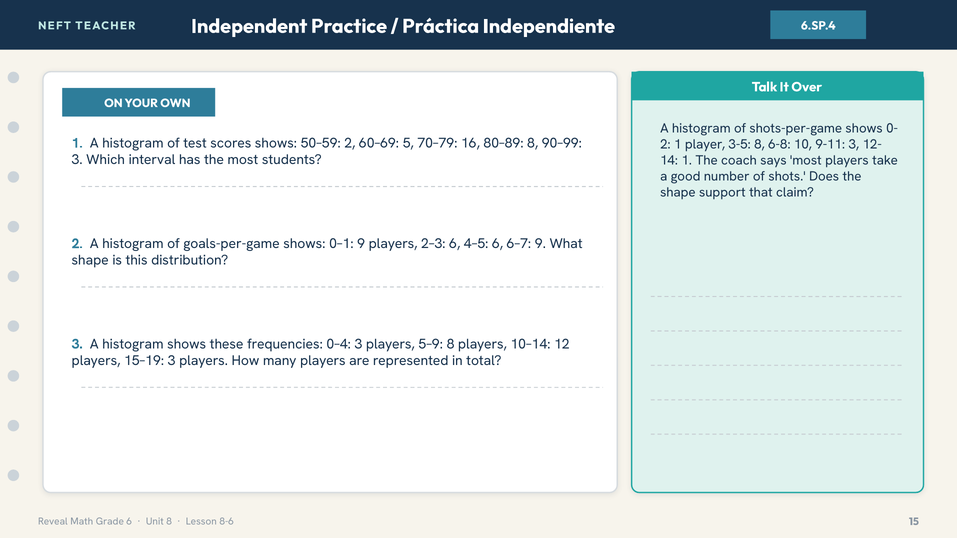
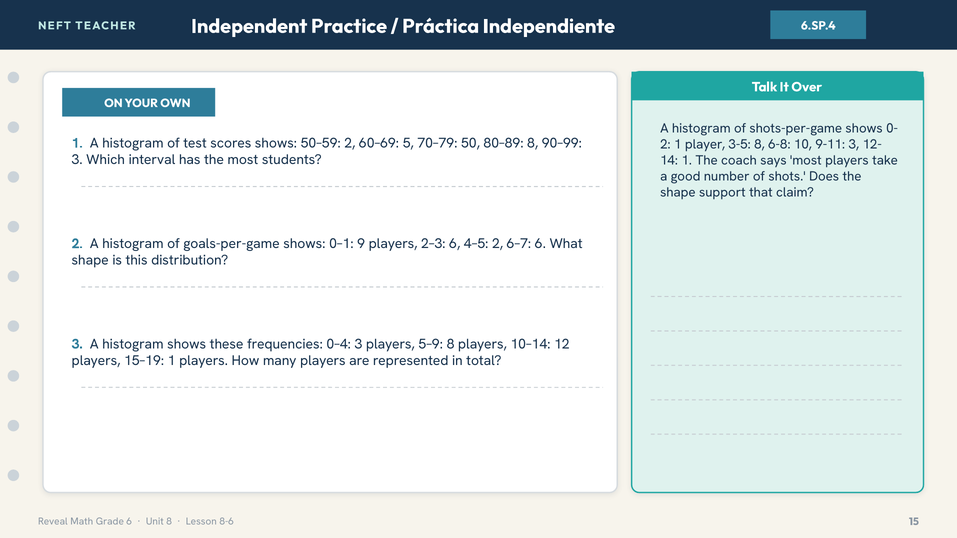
16: 16 -> 50
4–5 6: 6 -> 2
6–7 9: 9 -> 6
15–19 3: 3 -> 1
